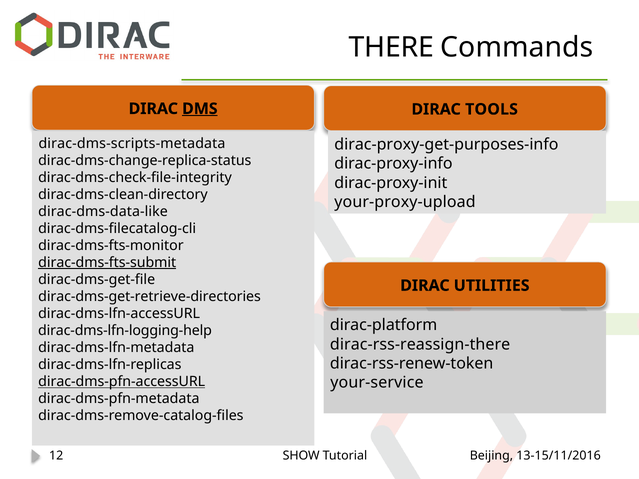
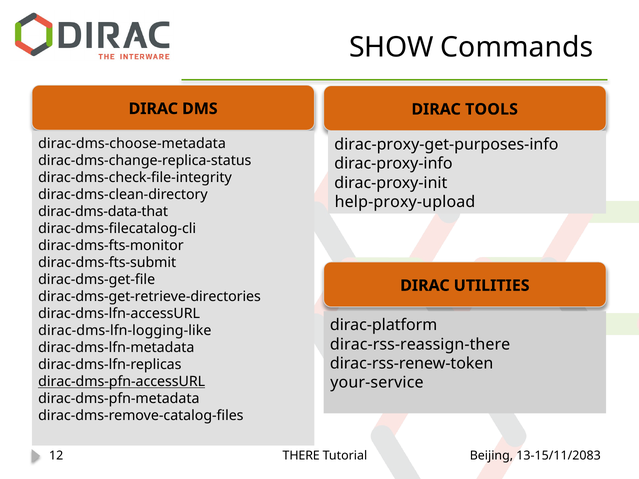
THERE: THERE -> SHOW
DMS underline: present -> none
dirac-dms-scripts-metadata: dirac-dms-scripts-metadata -> dirac-dms-choose-metadata
your-proxy-upload: your-proxy-upload -> help-proxy-upload
dirac-dms-data-like: dirac-dms-data-like -> dirac-dms-data-that
dirac-dms-fts-submit underline: present -> none
dirac-dms-lfn-logging-help: dirac-dms-lfn-logging-help -> dirac-dms-lfn-logging-like
SHOW: SHOW -> THERE
13-15/11/2016: 13-15/11/2016 -> 13-15/11/2083
